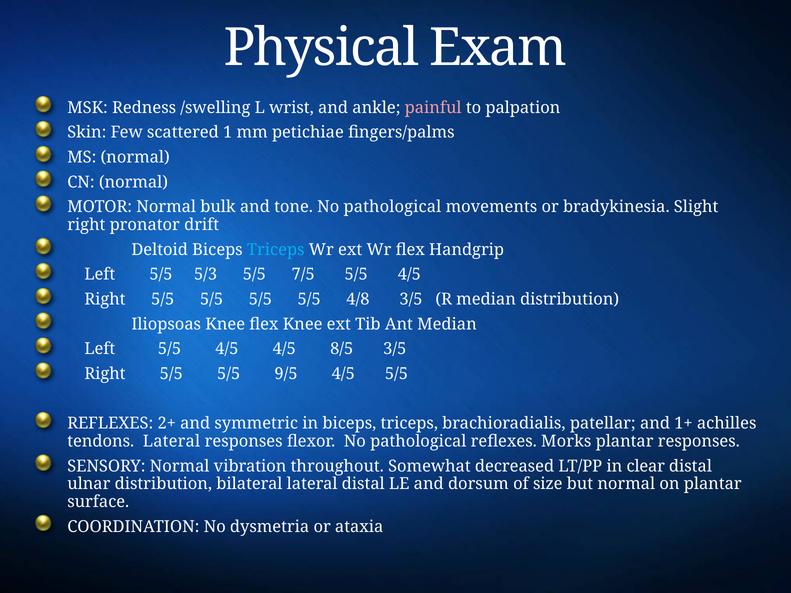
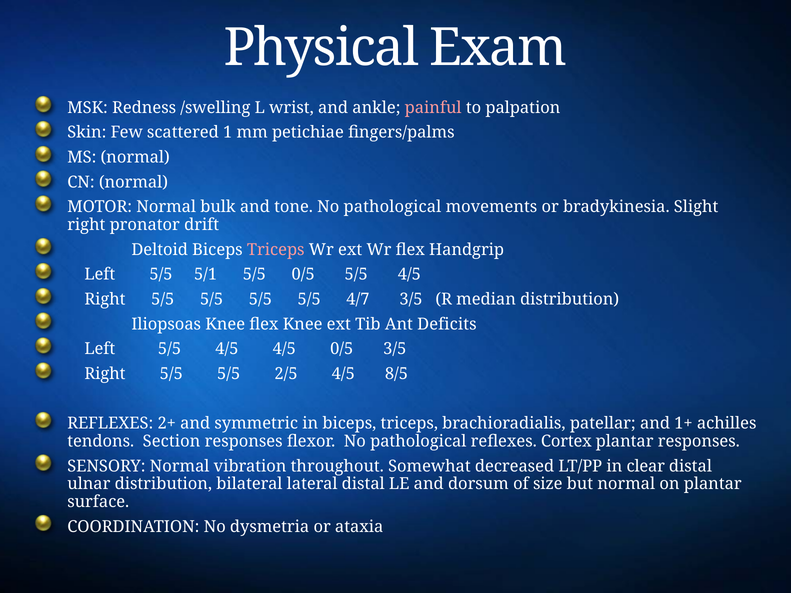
Triceps at (276, 250) colour: light blue -> pink
5/3: 5/3 -> 5/1
5/5 7/5: 7/5 -> 0/5
4/8: 4/8 -> 4/7
Ant Median: Median -> Deficits
4/5 8/5: 8/5 -> 0/5
9/5: 9/5 -> 2/5
4/5 5/5: 5/5 -> 8/5
tendons Lateral: Lateral -> Section
Morks: Morks -> Cortex
